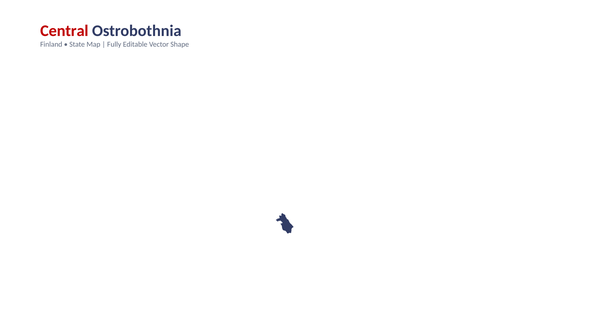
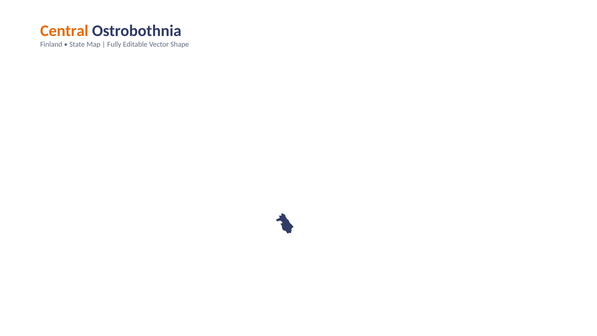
Central colour: red -> orange
